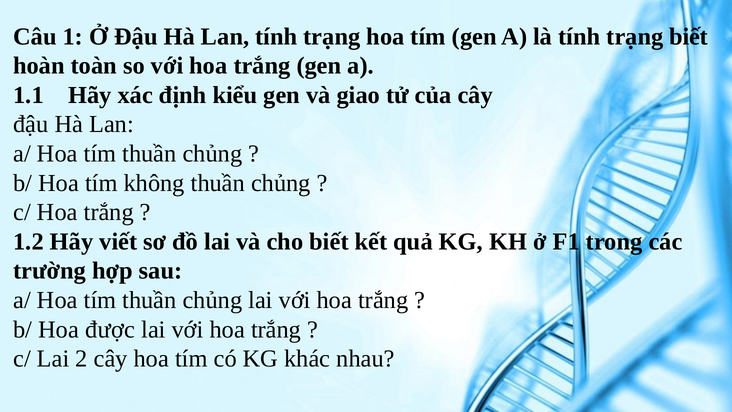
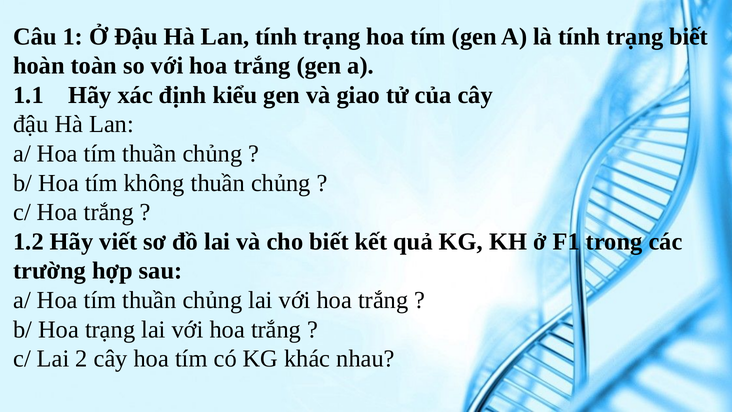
Hoa được: được -> trạng
